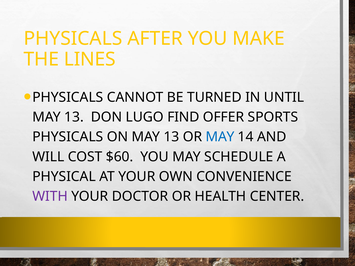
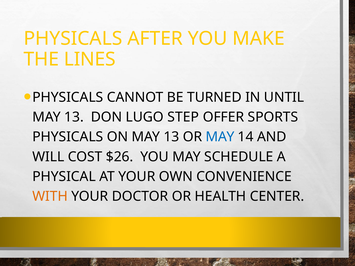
FIND: FIND -> STEP
$60: $60 -> $26
WITH colour: purple -> orange
